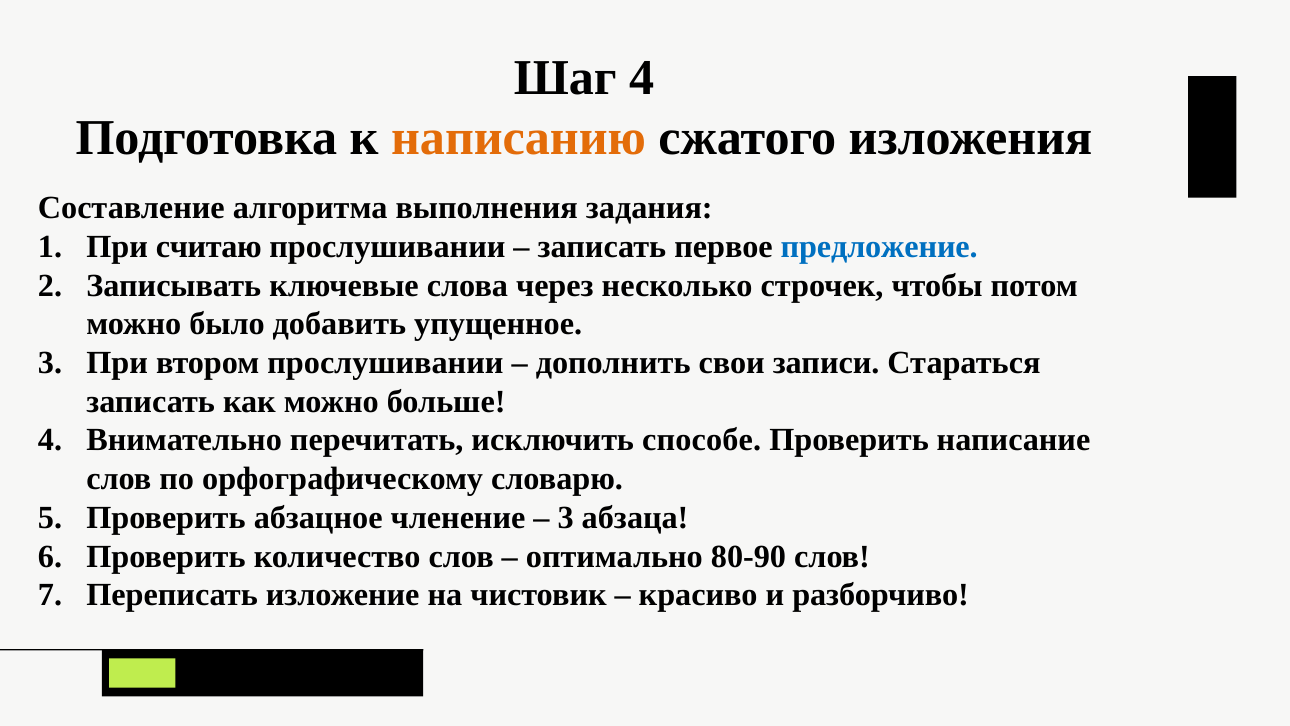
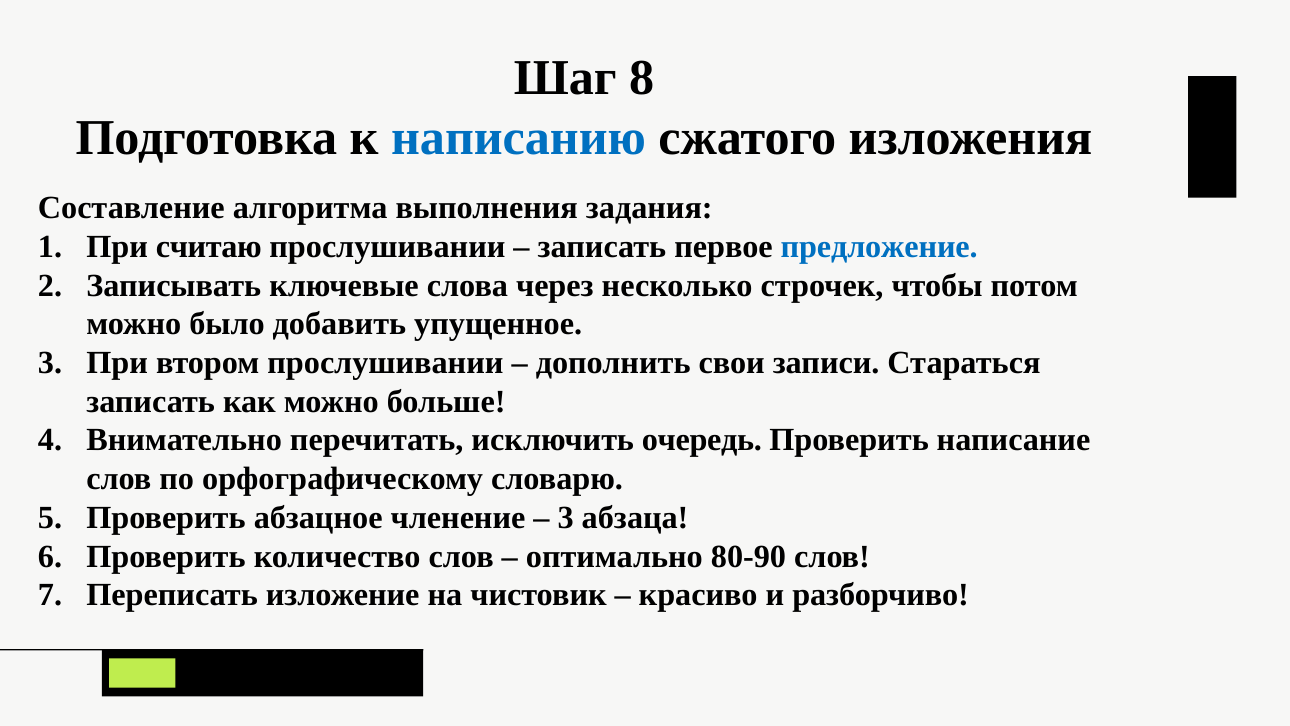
Шаг 4: 4 -> 8
написанию colour: orange -> blue
способе: способе -> очередь
